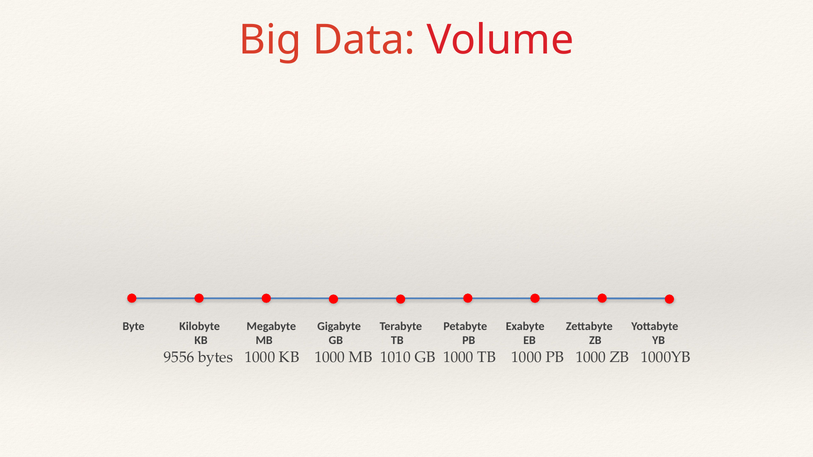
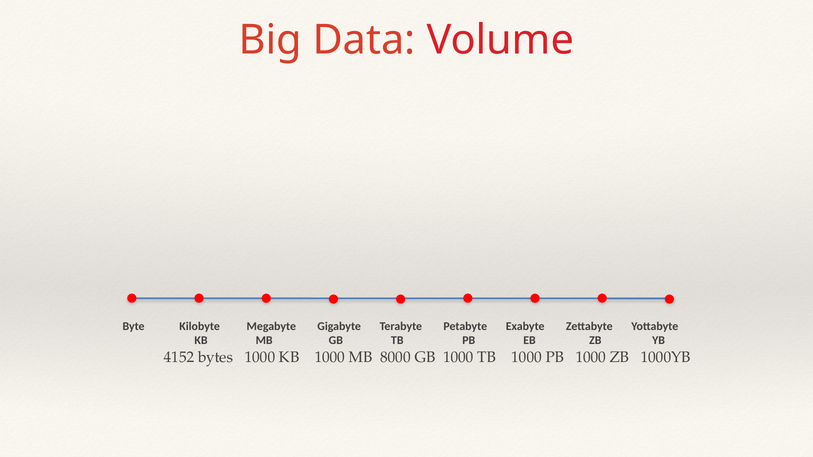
9556: 9556 -> 4152
1010: 1010 -> 8000
